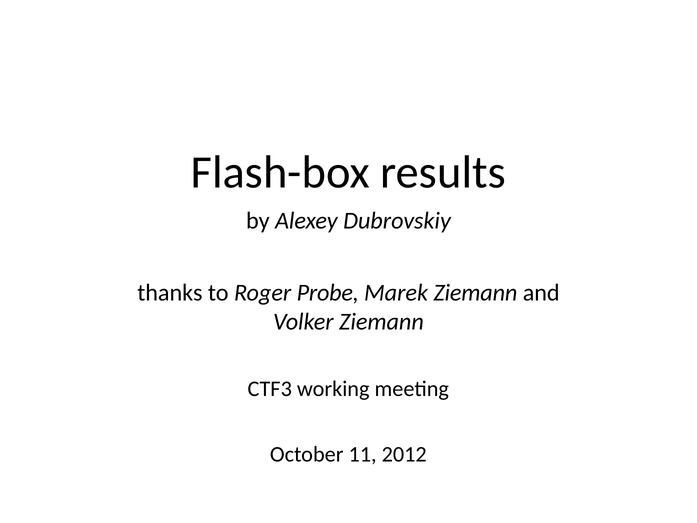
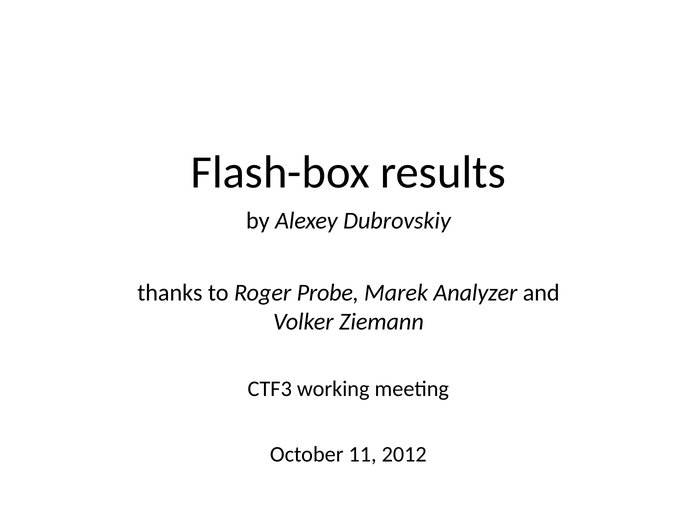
Marek Ziemann: Ziemann -> Analyzer
